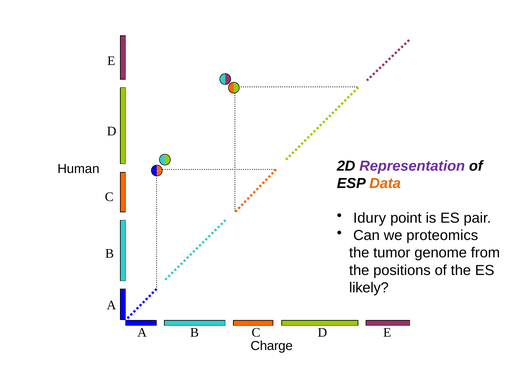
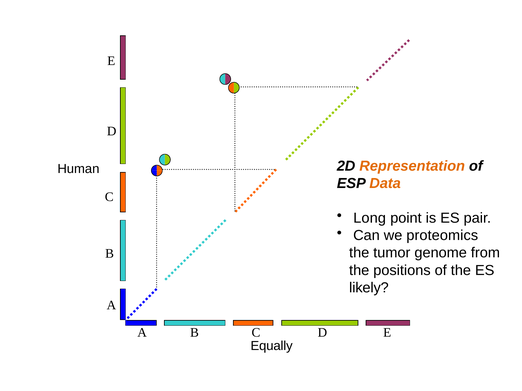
Representation colour: purple -> orange
Idury: Idury -> Long
Charge: Charge -> Equally
